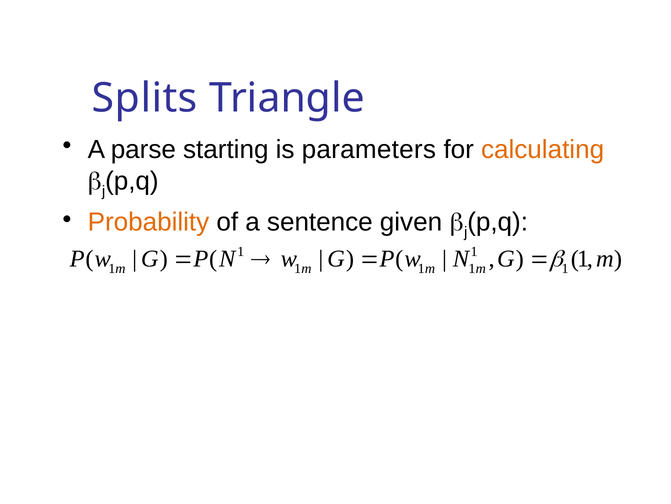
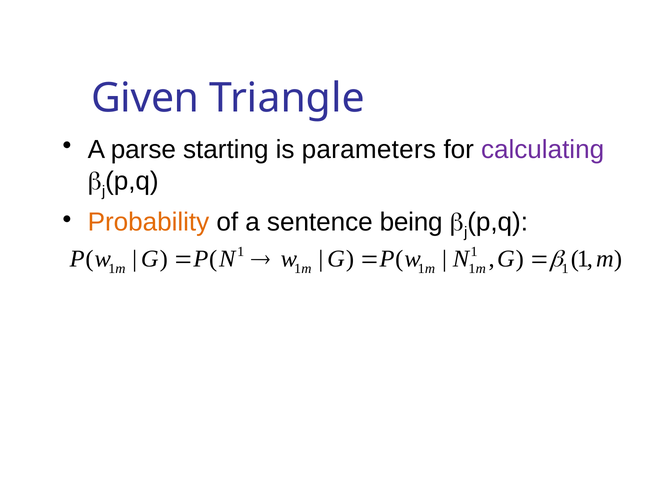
Splits: Splits -> Given
calculating colour: orange -> purple
given: given -> being
